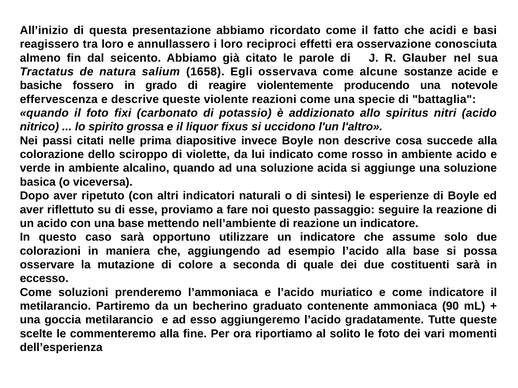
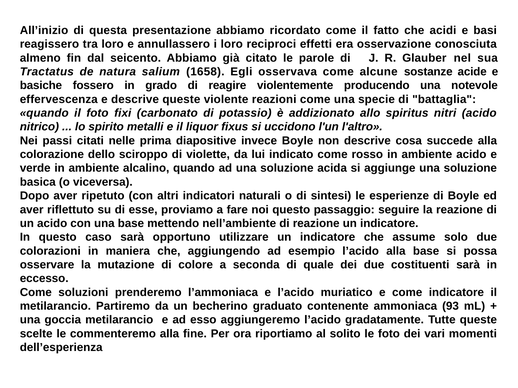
grossa: grossa -> metalli
90: 90 -> 93
